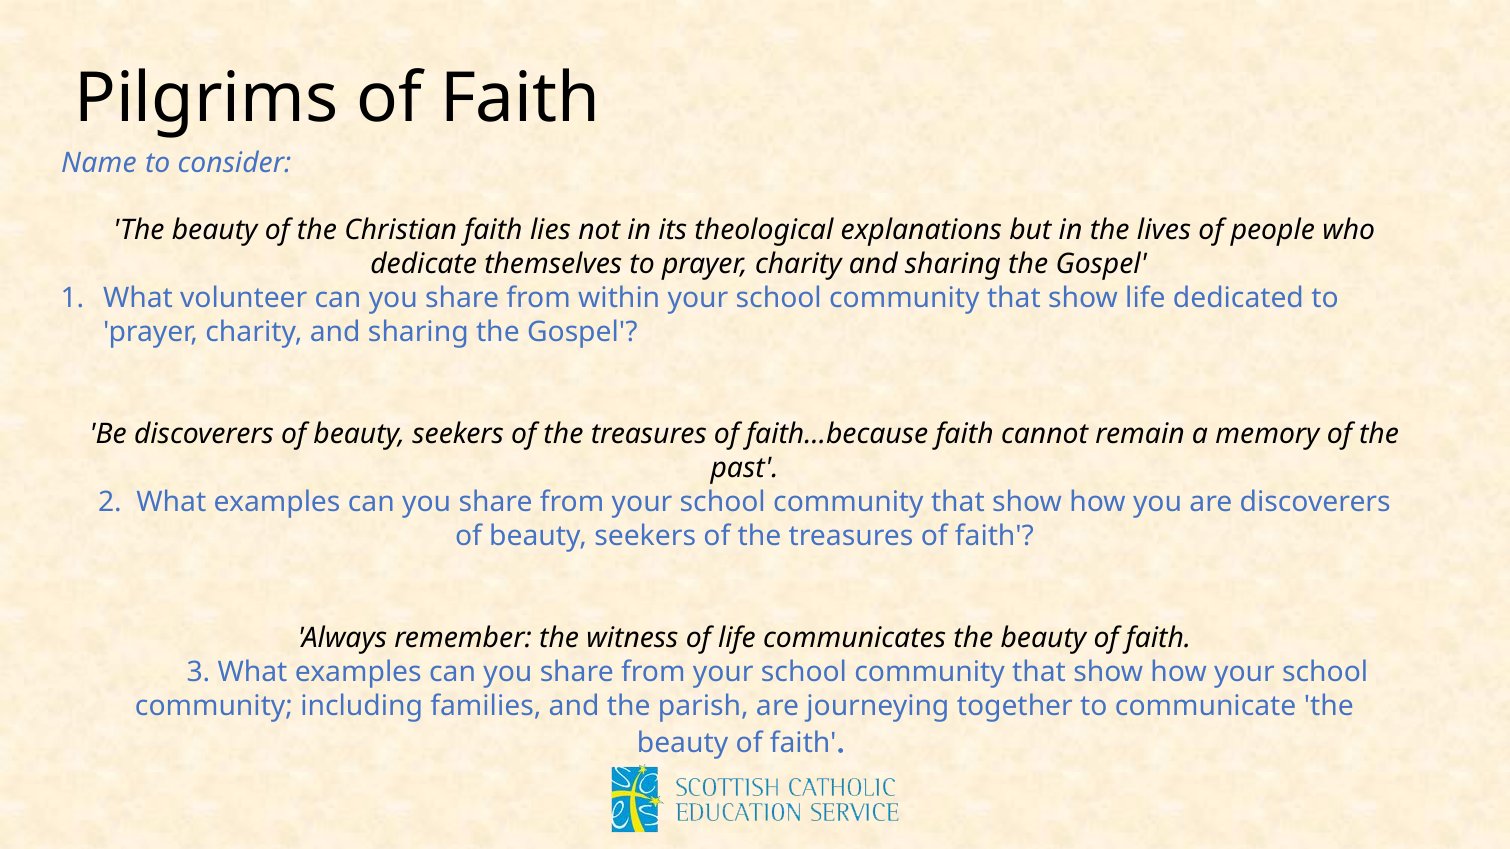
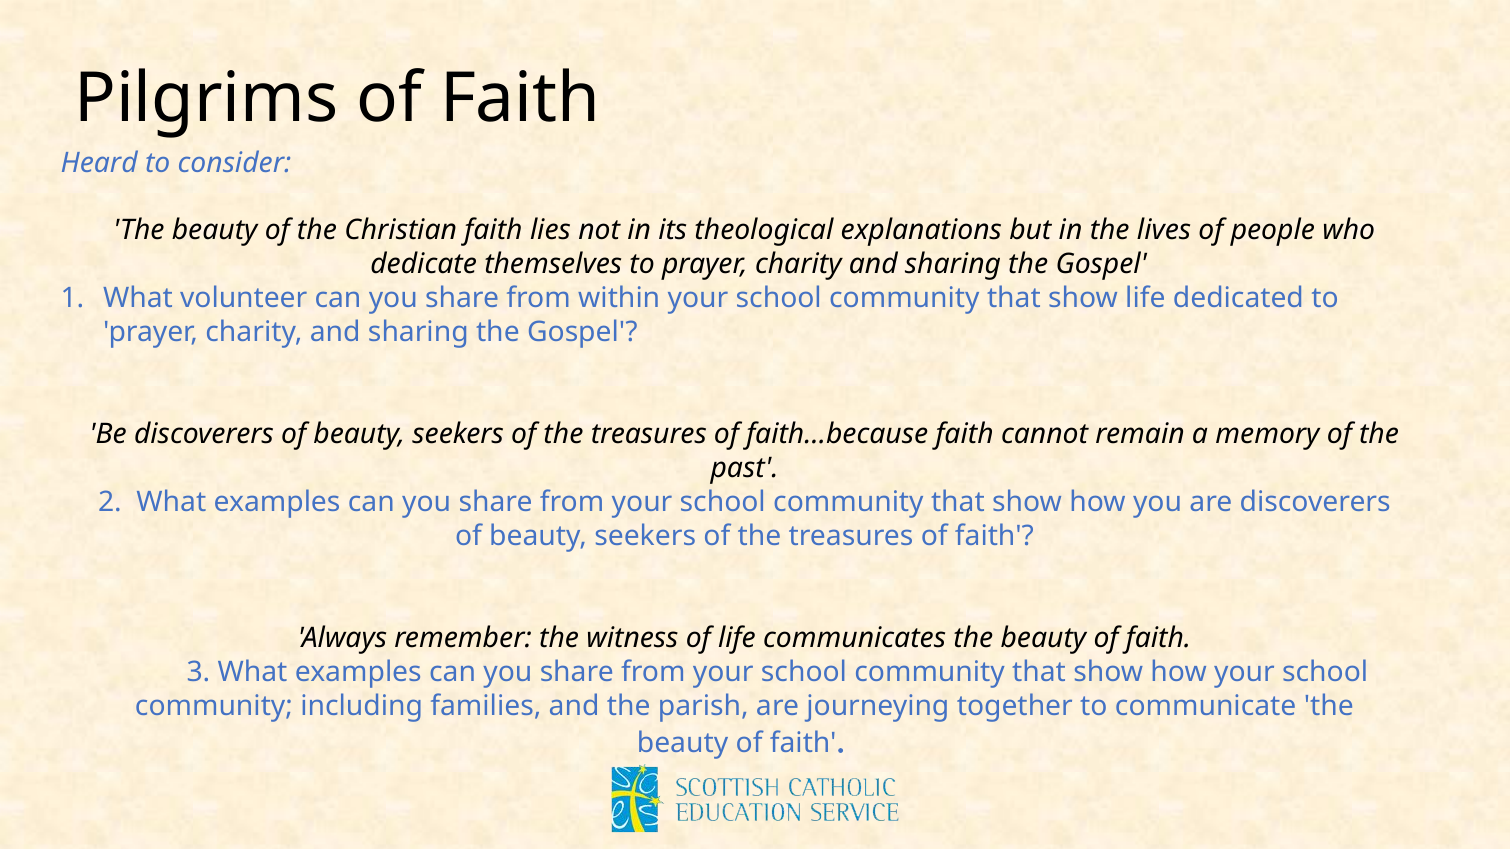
Name: Name -> Heard
